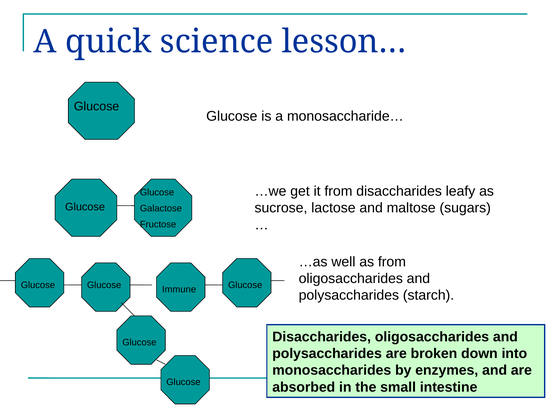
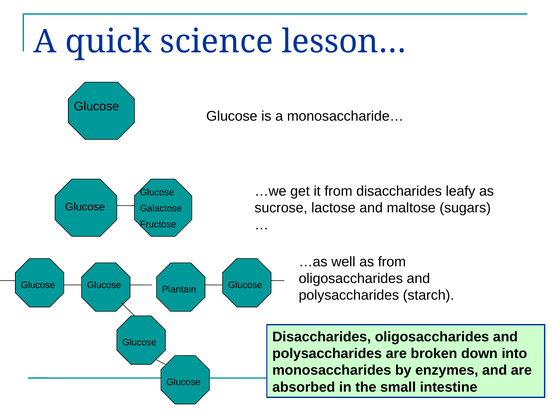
Immune: Immune -> Plantain
